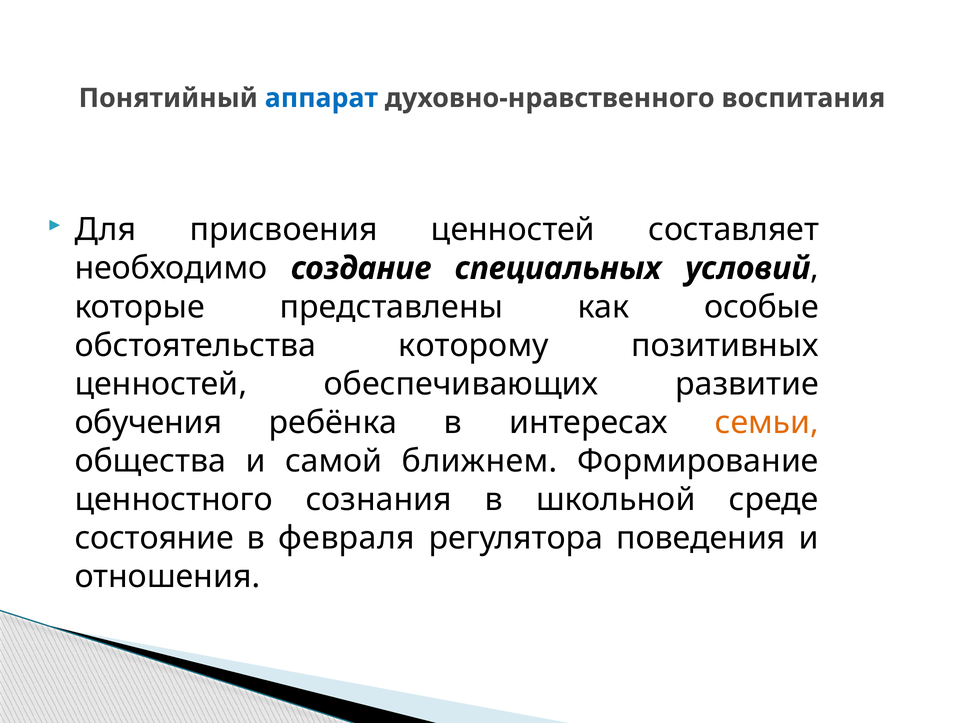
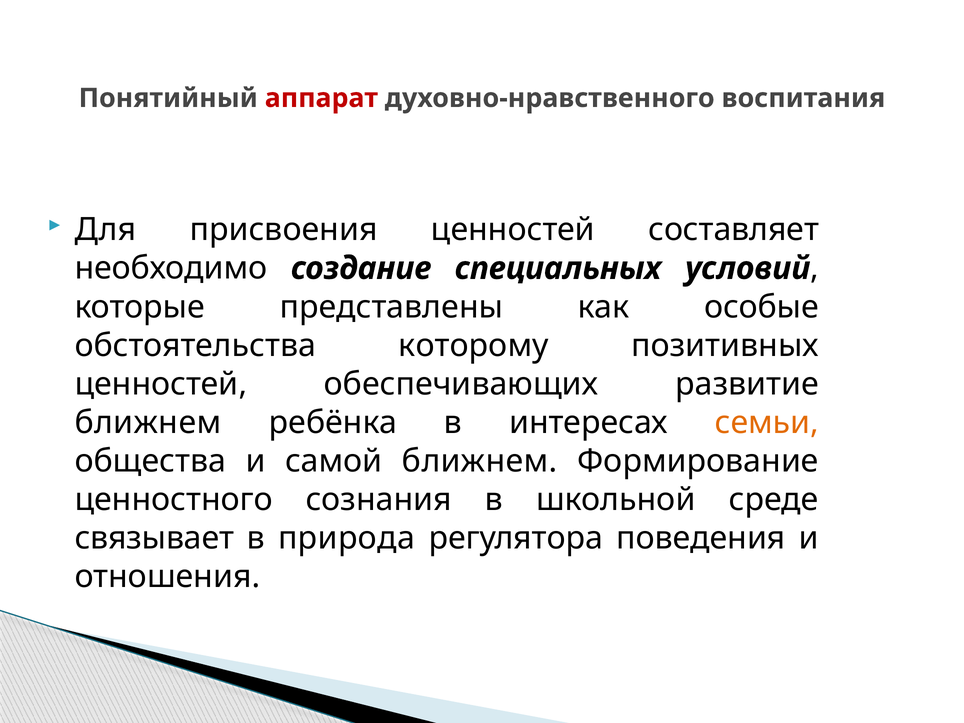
аппарат colour: blue -> red
обучения at (148, 423): обучения -> ближнем
состояние: состояние -> связывает
февраля: февраля -> природа
